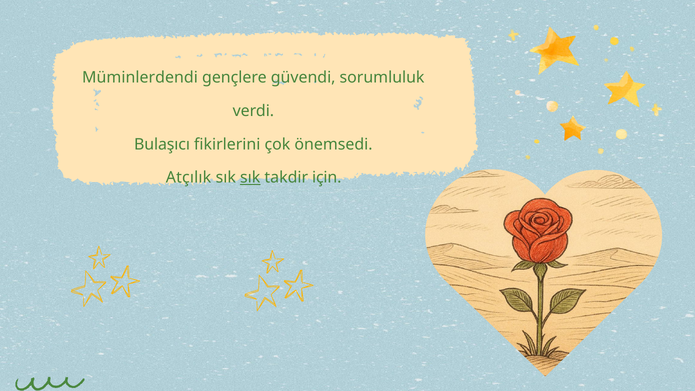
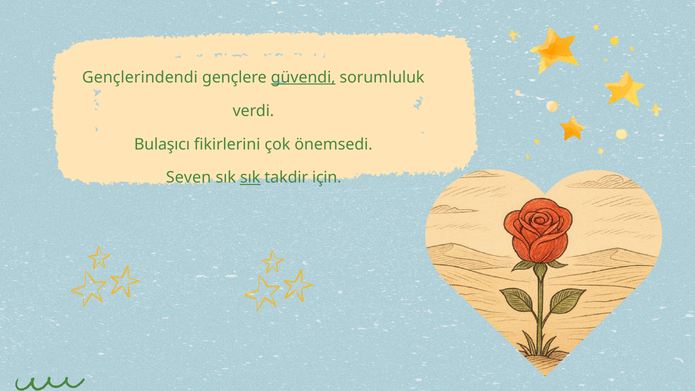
Müminlerdendi: Müminlerdendi -> Gençlerindendi
güvendi underline: none -> present
Atçılık: Atçılık -> Seven
